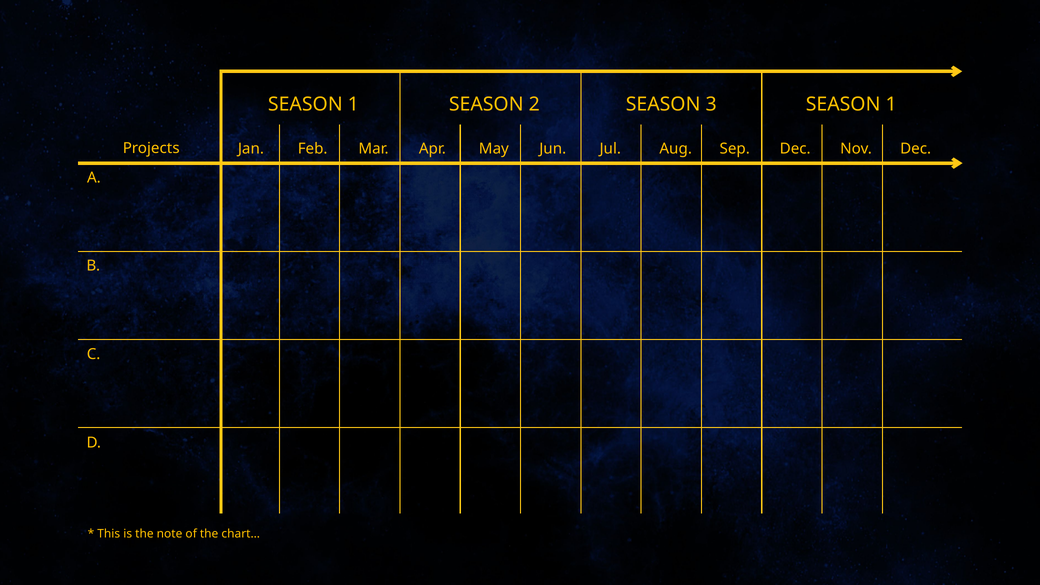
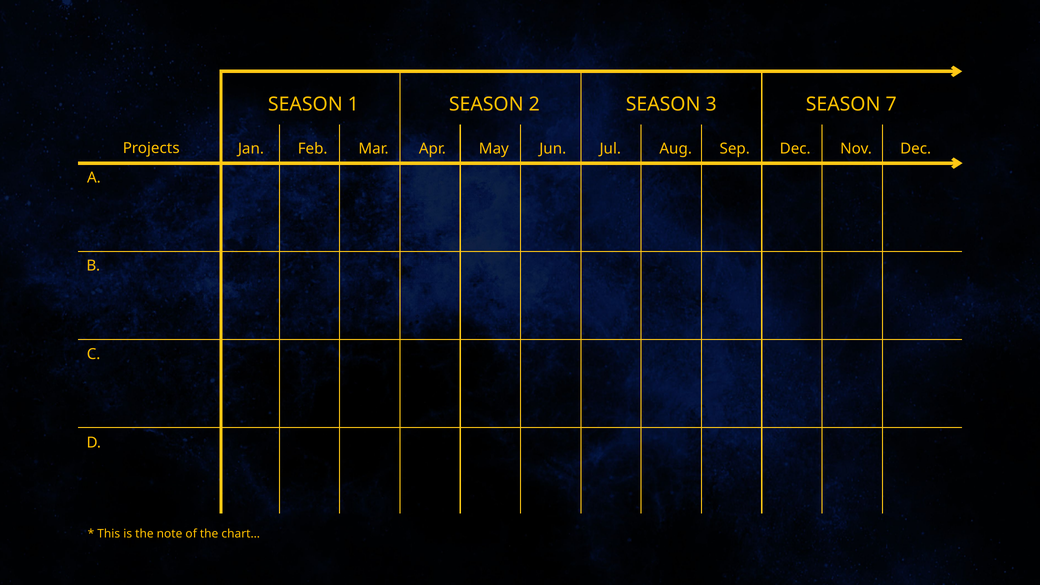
3 SEASON 1: 1 -> 7
